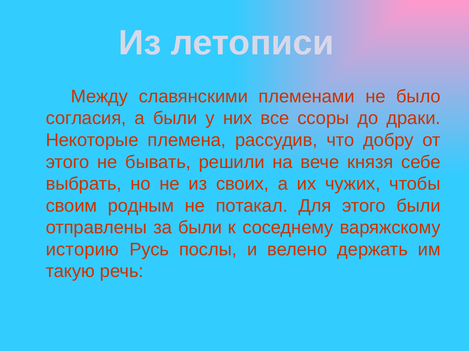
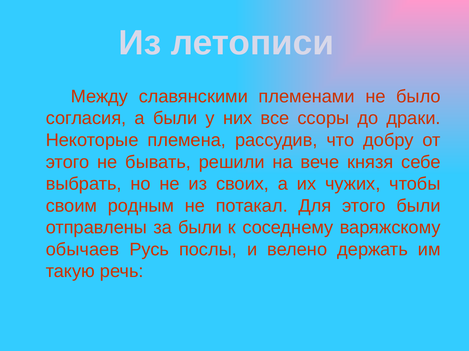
историю: историю -> обычаев
